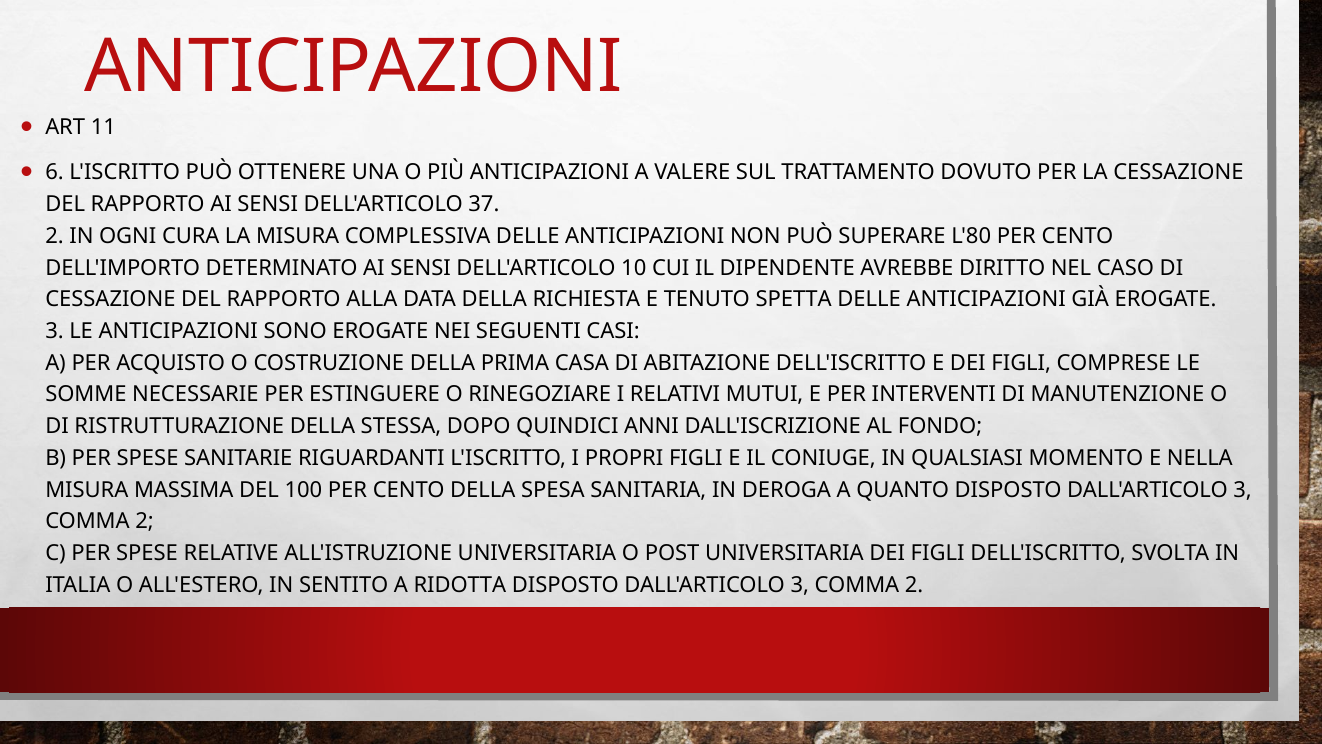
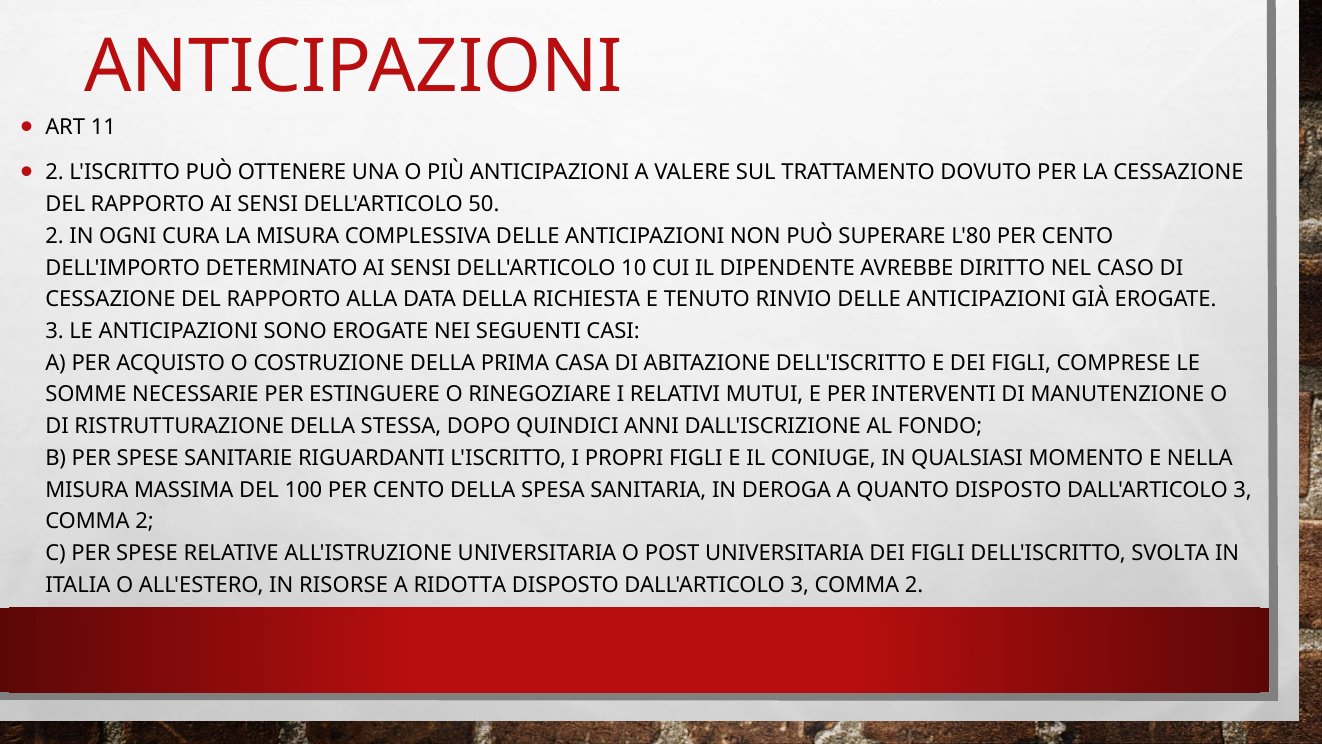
6 at (55, 173): 6 -> 2
37: 37 -> 50
SPETTA: SPETTA -> RINVIO
SENTITO: SENTITO -> RISORSE
